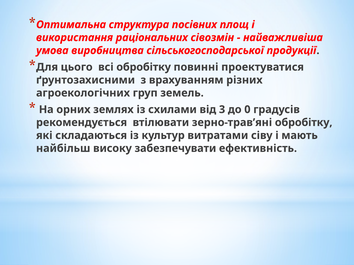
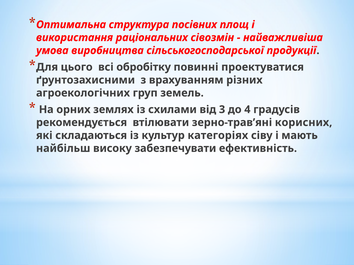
0: 0 -> 4
зерно-трав’яні обробітку: обробітку -> корисних
витратами: витратами -> категоріях
